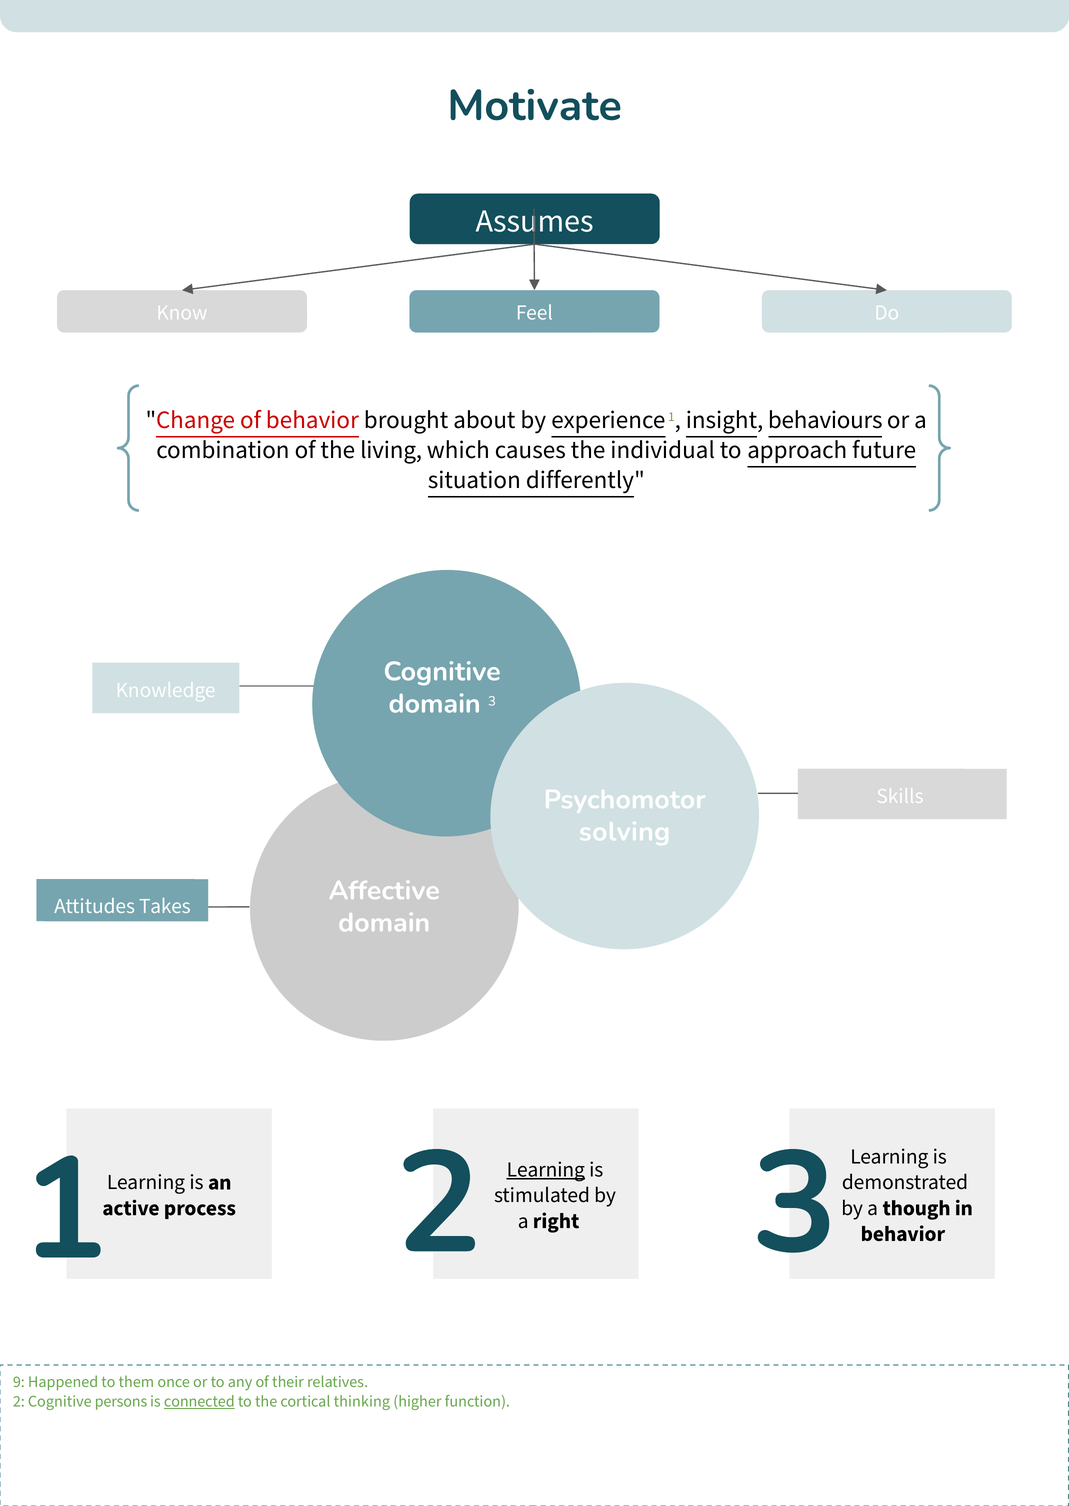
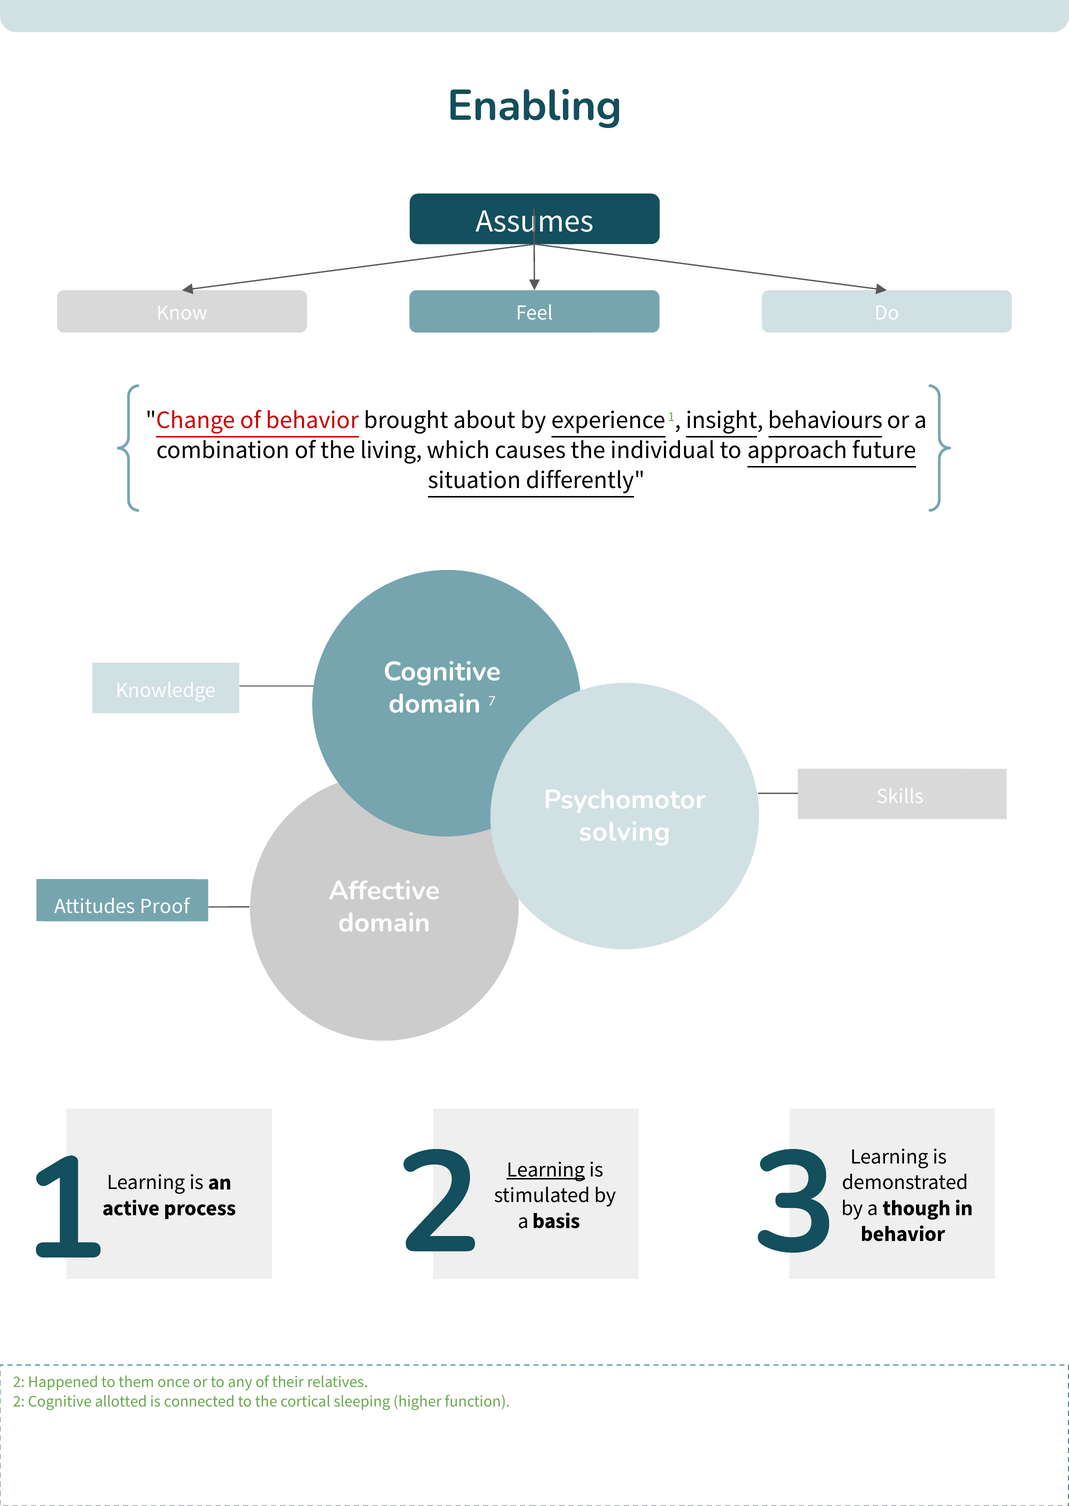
Motivate: Motivate -> Enabling
domain 3: 3 -> 7
Takes: Takes -> Proof
right: right -> basis
9 at (19, 1383): 9 -> 2
persons: persons -> allotted
connected underline: present -> none
thinking: thinking -> sleeping
